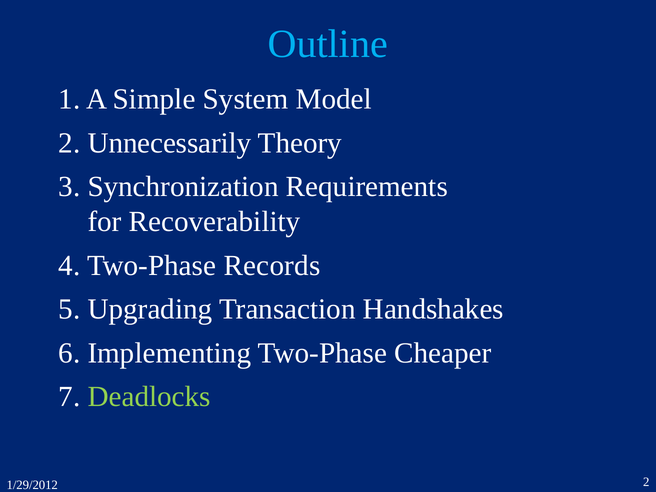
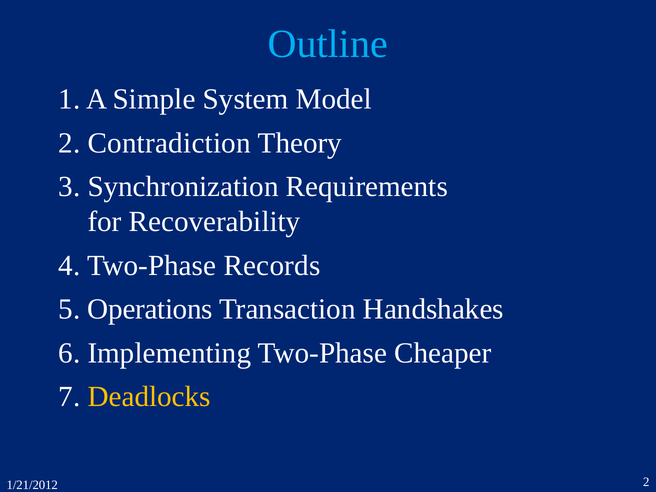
Unnecessarily: Unnecessarily -> Contradiction
Upgrading: Upgrading -> Operations
Deadlocks colour: light green -> yellow
1/29/2012: 1/29/2012 -> 1/21/2012
